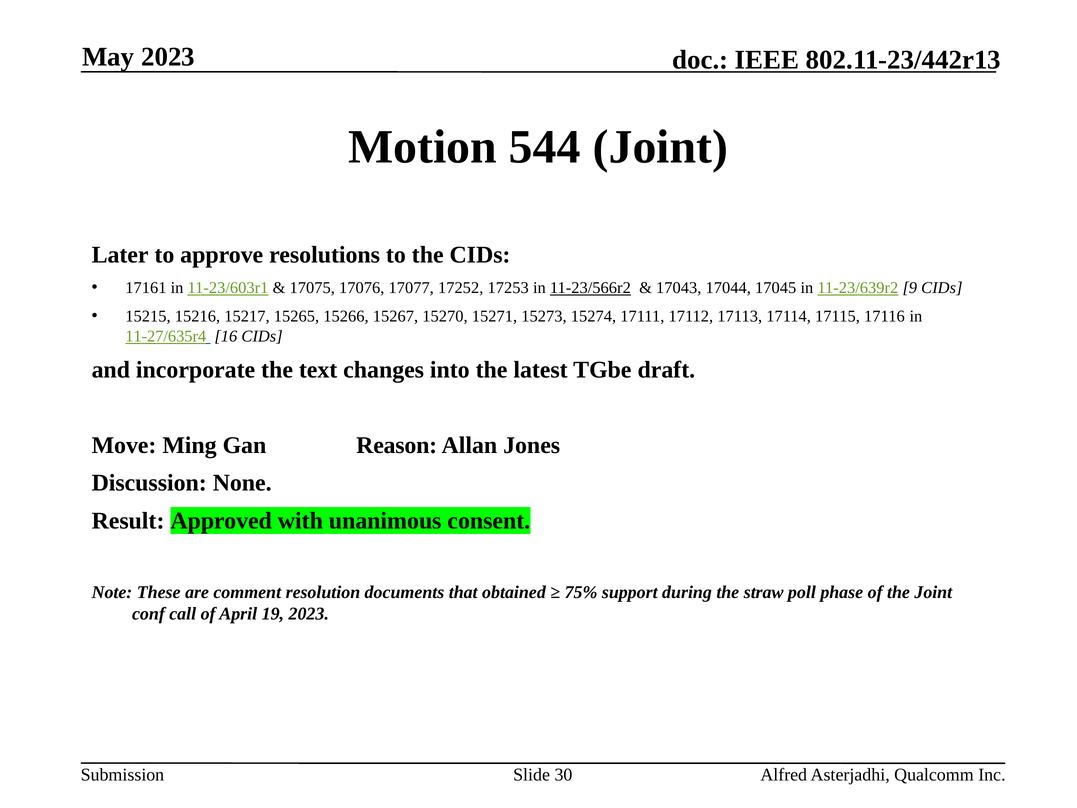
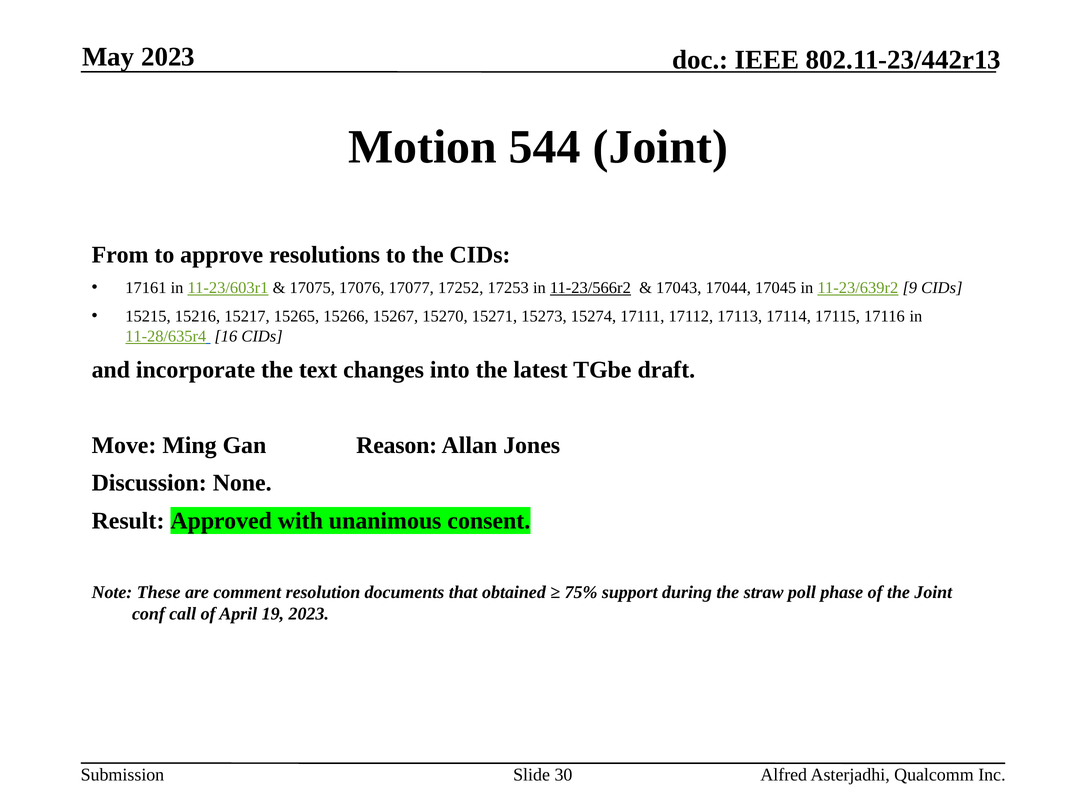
Later: Later -> From
11-27/635r4: 11-27/635r4 -> 11-28/635r4
